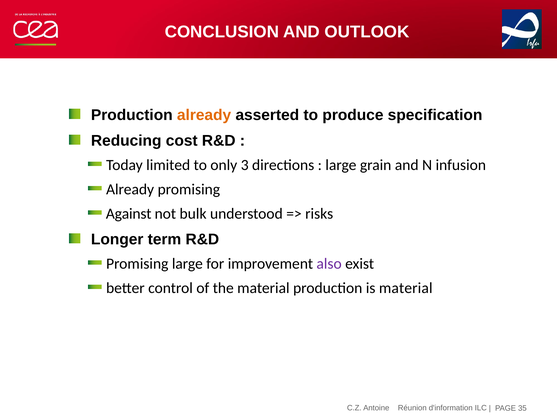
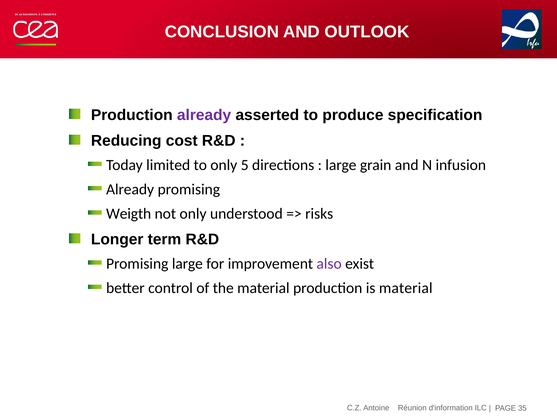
already at (204, 115) colour: orange -> purple
3: 3 -> 5
Against: Against -> Weigth
not bulk: bulk -> only
